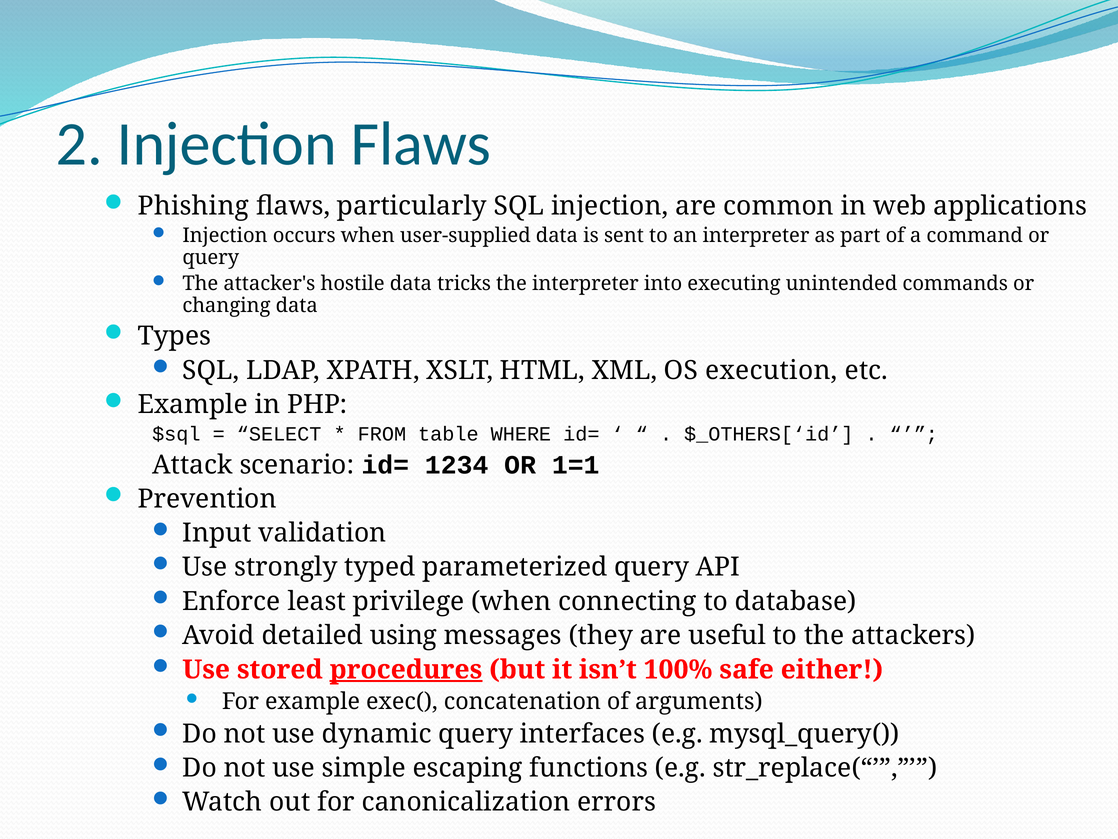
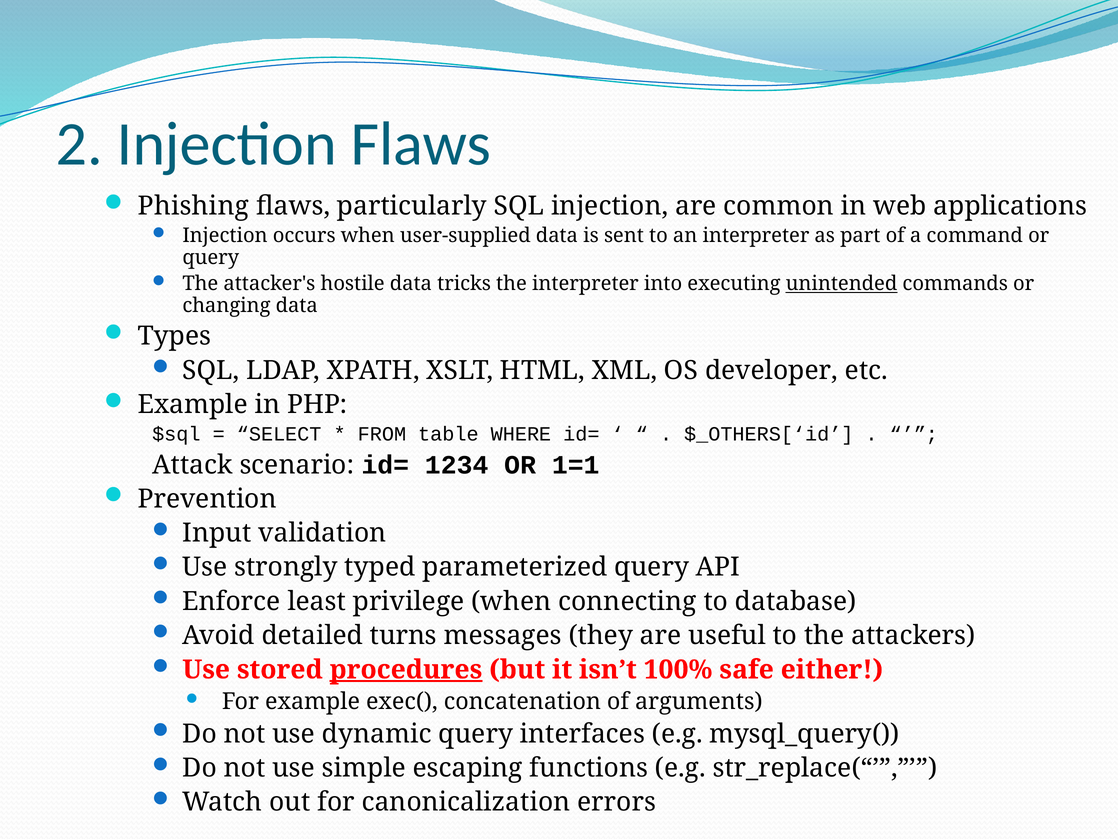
unintended underline: none -> present
execution: execution -> developer
using: using -> turns
